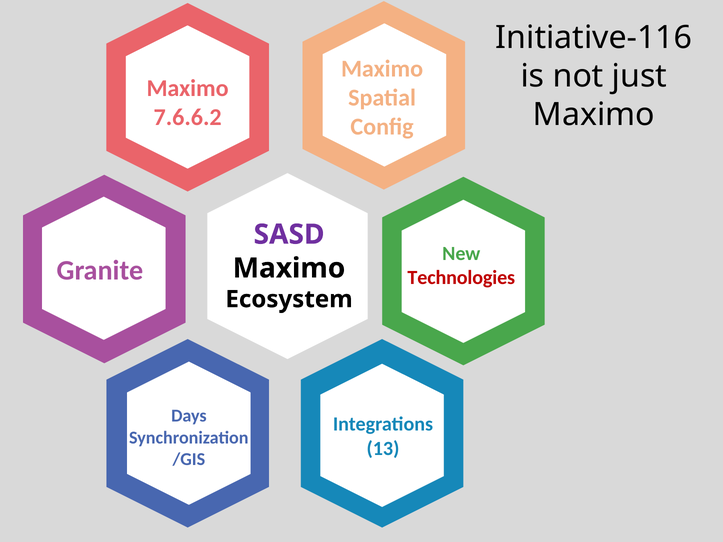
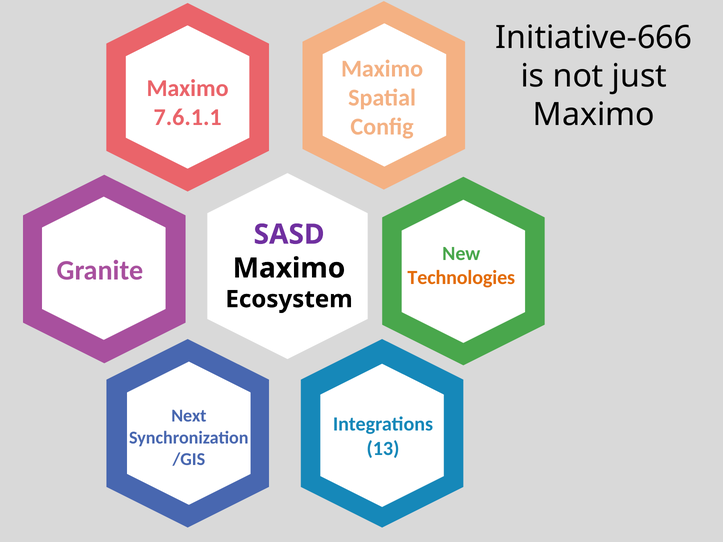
Initiative-116: Initiative-116 -> Initiative-666
7.6.6.2: 7.6.6.2 -> 7.6.1.1
Technologies colour: red -> orange
Days: Days -> Next
